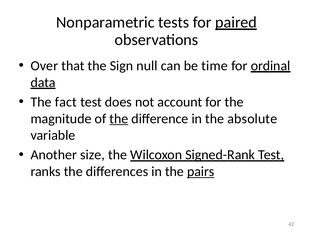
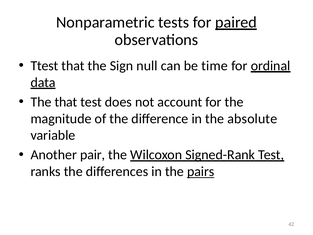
Over: Over -> Ttest
The fact: fact -> that
the at (119, 119) underline: present -> none
size: size -> pair
